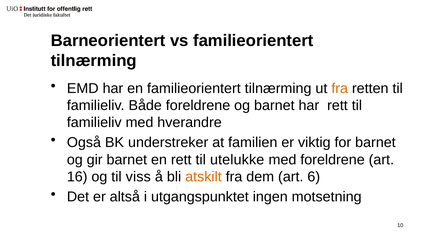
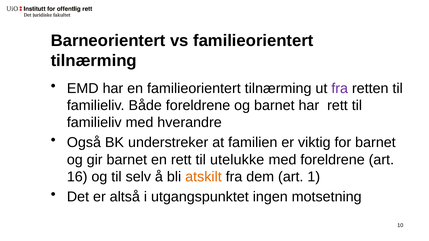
fra at (340, 88) colour: orange -> purple
viss: viss -> selv
6: 6 -> 1
